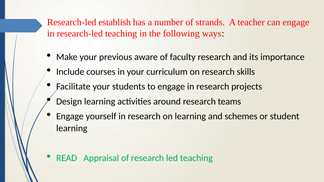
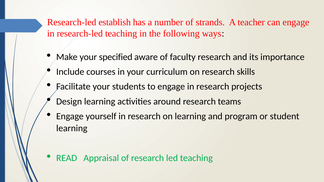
previous: previous -> specified
schemes: schemes -> program
